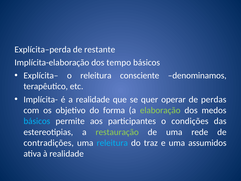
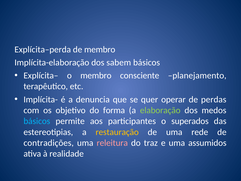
de restante: restante -> membro
tempo: tempo -> sabem
o releitura: releitura -> membro
denominamos: denominamos -> planejamento
a realidade: realidade -> denuncia
condições: condições -> superados
restauração colour: light green -> yellow
releitura at (112, 143) colour: light blue -> pink
